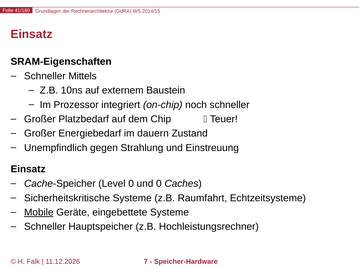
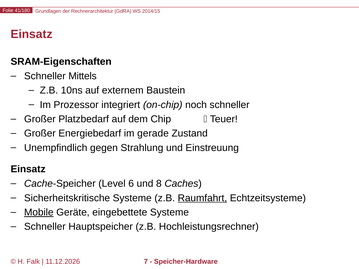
dauern: dauern -> gerade
Level 0: 0 -> 6
und 0: 0 -> 8
Raumfahrt underline: none -> present
